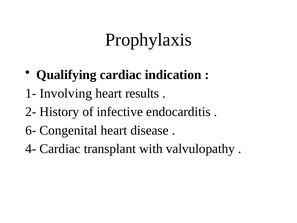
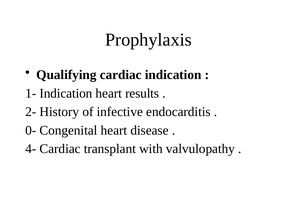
1- Involving: Involving -> Indication
6-: 6- -> 0-
